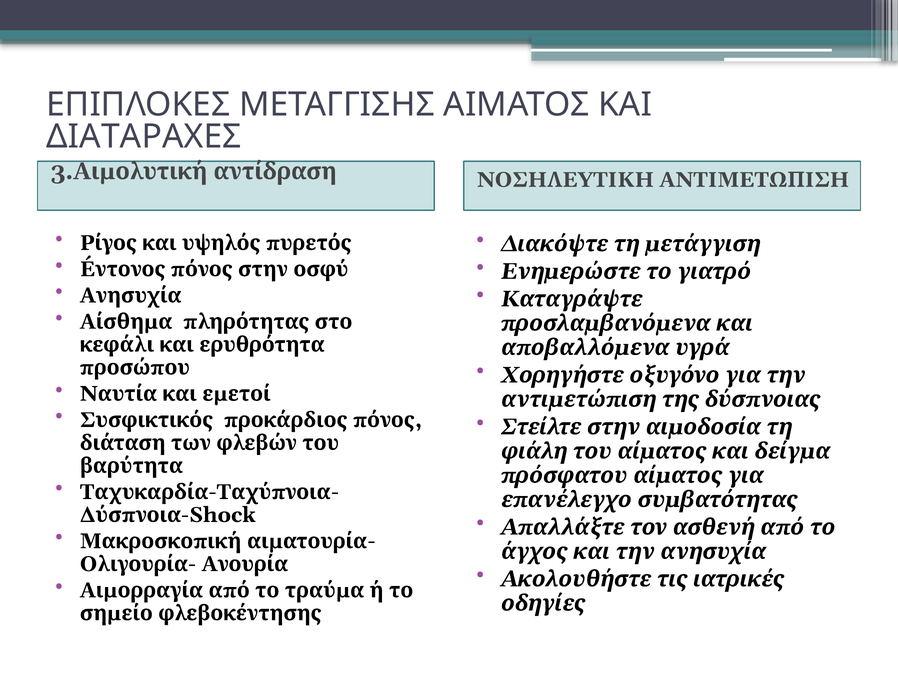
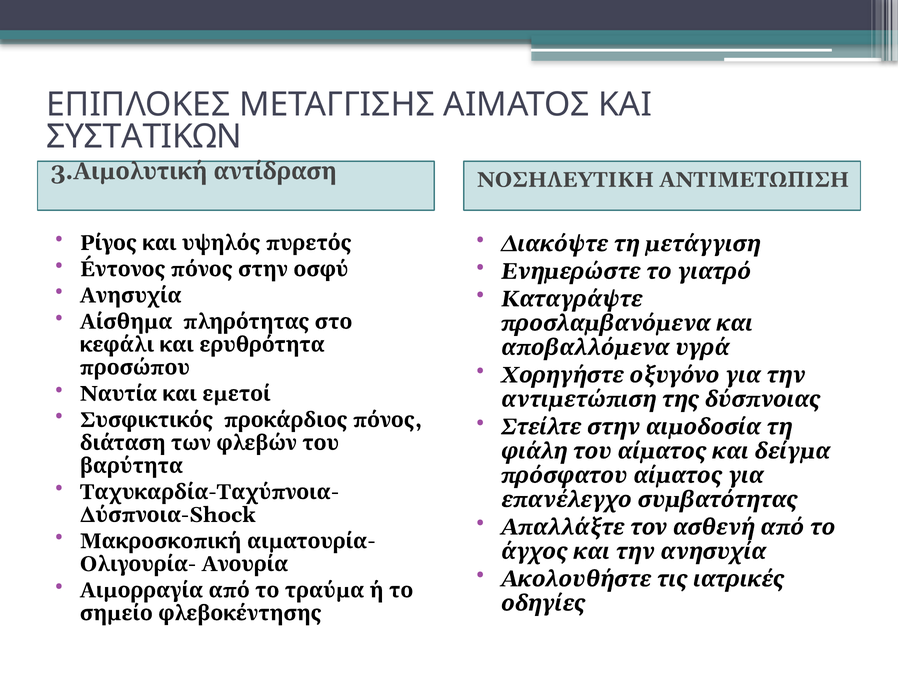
ΔΙΑΤΑΡΑΧΕΣ: ΔΙΑΤΑΡΑΧΕΣ -> ΣΥΣΤΑΤΙΚΩΝ
